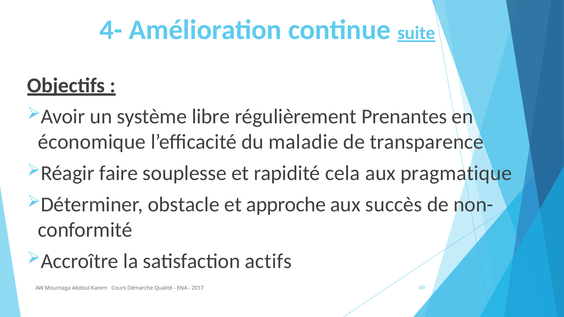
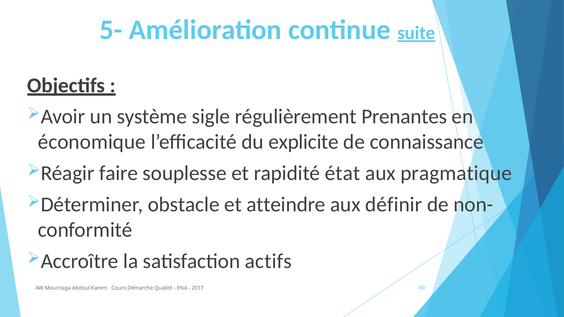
4-: 4- -> 5-
libre: libre -> sigle
maladie: maladie -> explicite
transparence: transparence -> connaissance
cela: cela -> état
approche: approche -> atteindre
succès: succès -> définir
